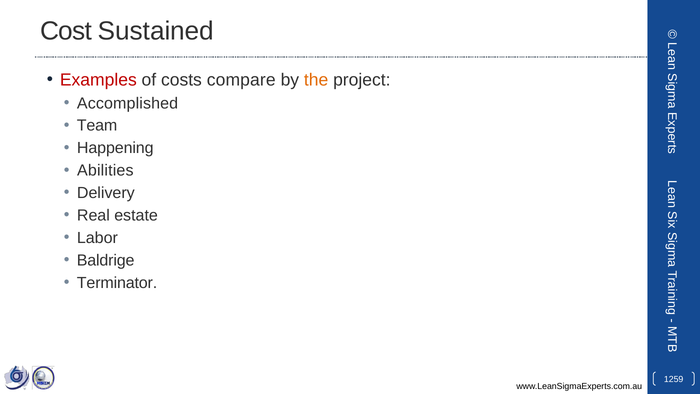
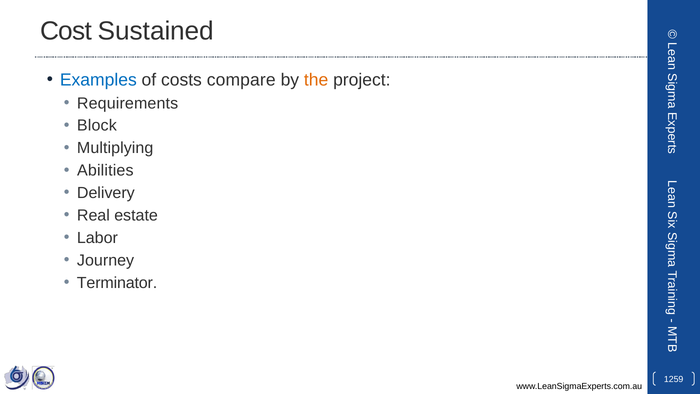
Examples colour: red -> blue
Accomplished: Accomplished -> Requirements
Team: Team -> Block
Happening: Happening -> Multiplying
Baldrige: Baldrige -> Journey
